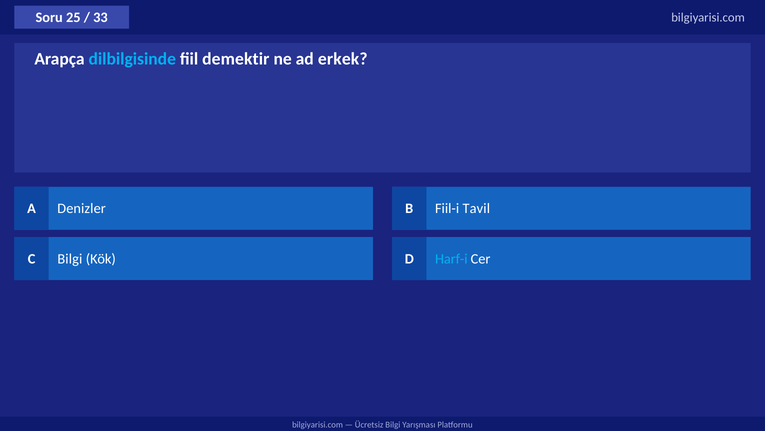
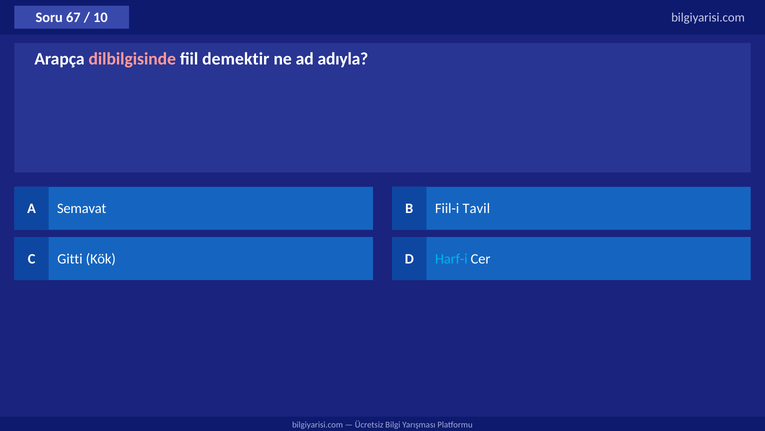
25: 25 -> 67
33: 33 -> 10
dilbilgisinde colour: light blue -> pink
erkek: erkek -> adıyla
Denizler: Denizler -> Semavat
C Bilgi: Bilgi -> Gitti
